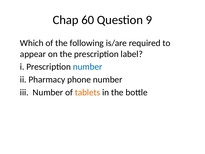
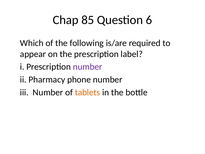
60: 60 -> 85
9: 9 -> 6
number at (88, 67) colour: blue -> purple
